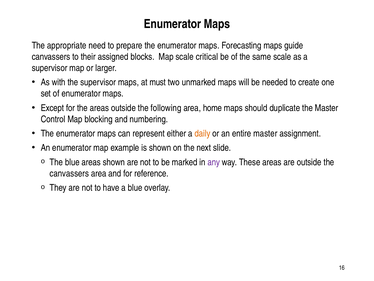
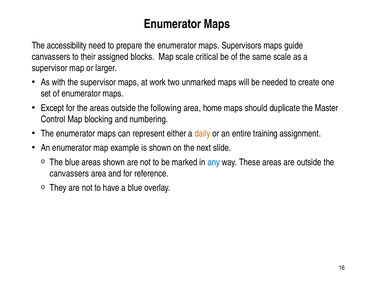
appropriate: appropriate -> accessibility
Forecasting: Forecasting -> Supervisors
must: must -> work
entire master: master -> training
any colour: purple -> blue
